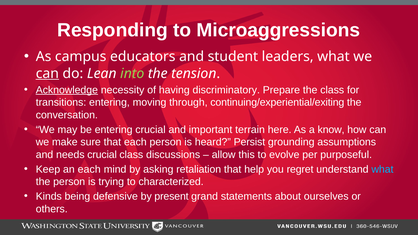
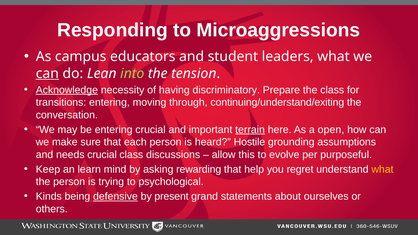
continuing/experiential/exiting: continuing/experiential/exiting -> continuing/understand/exiting
terrain underline: none -> present
know: know -> open
Persist: Persist -> Hostile
an each: each -> learn
retaliation: retaliation -> rewarding
what at (382, 169) colour: light blue -> yellow
characterized: characterized -> psychological
defensive underline: none -> present
